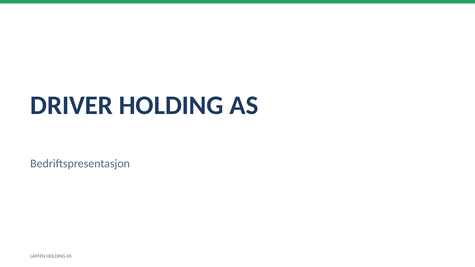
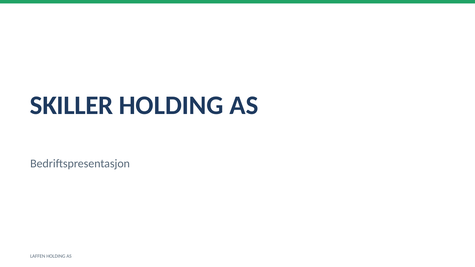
DRIVER: DRIVER -> SKILLER
